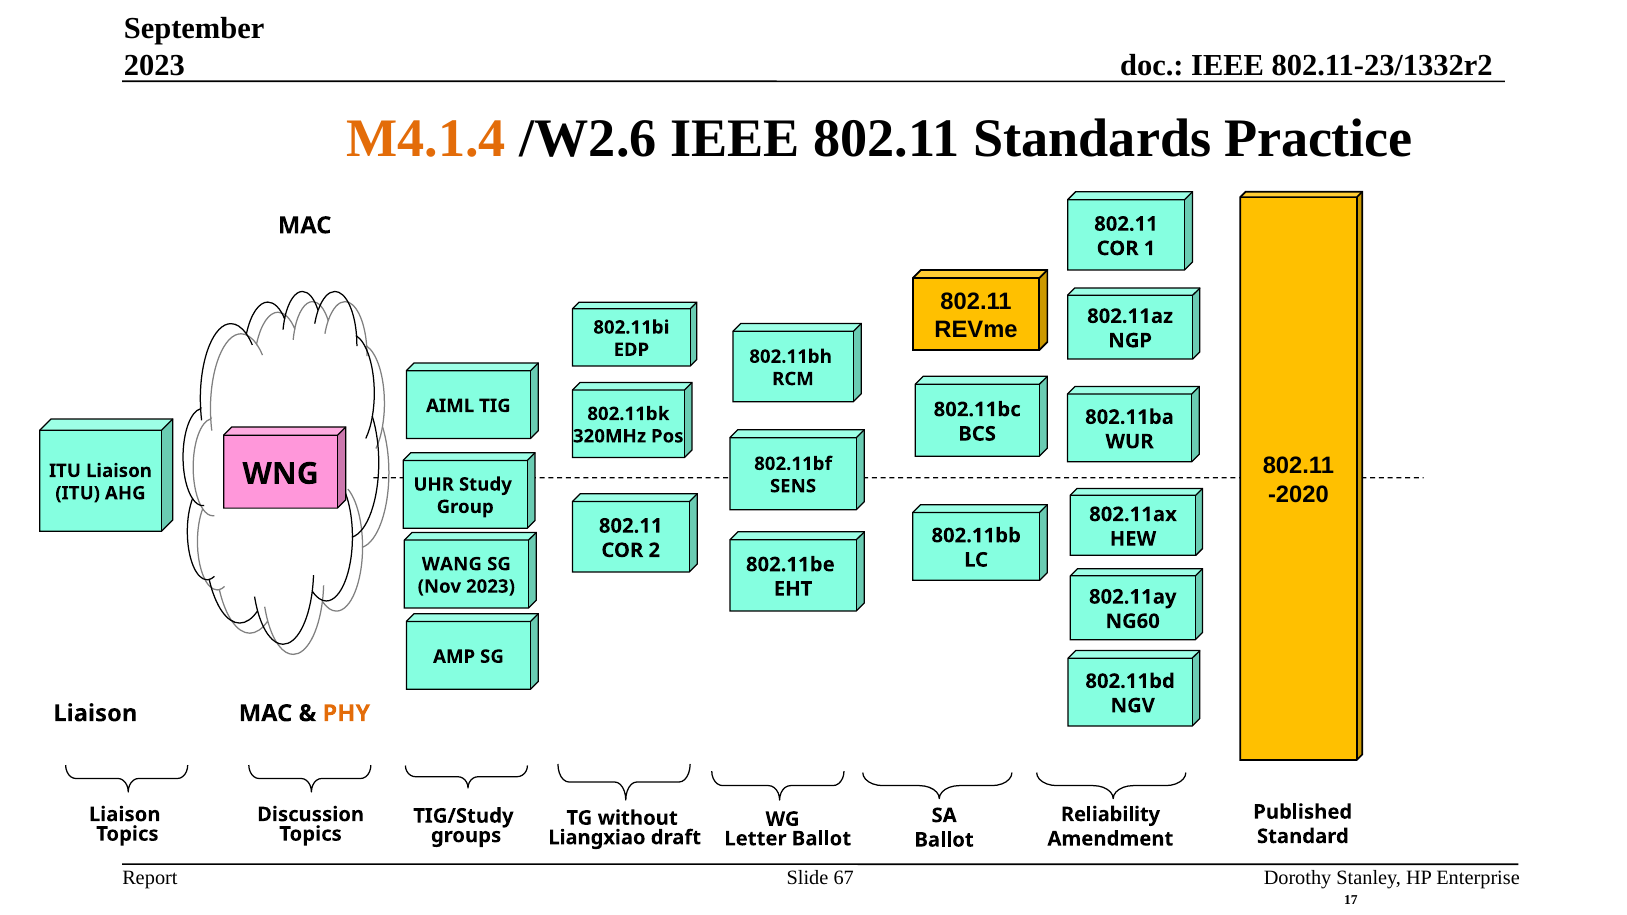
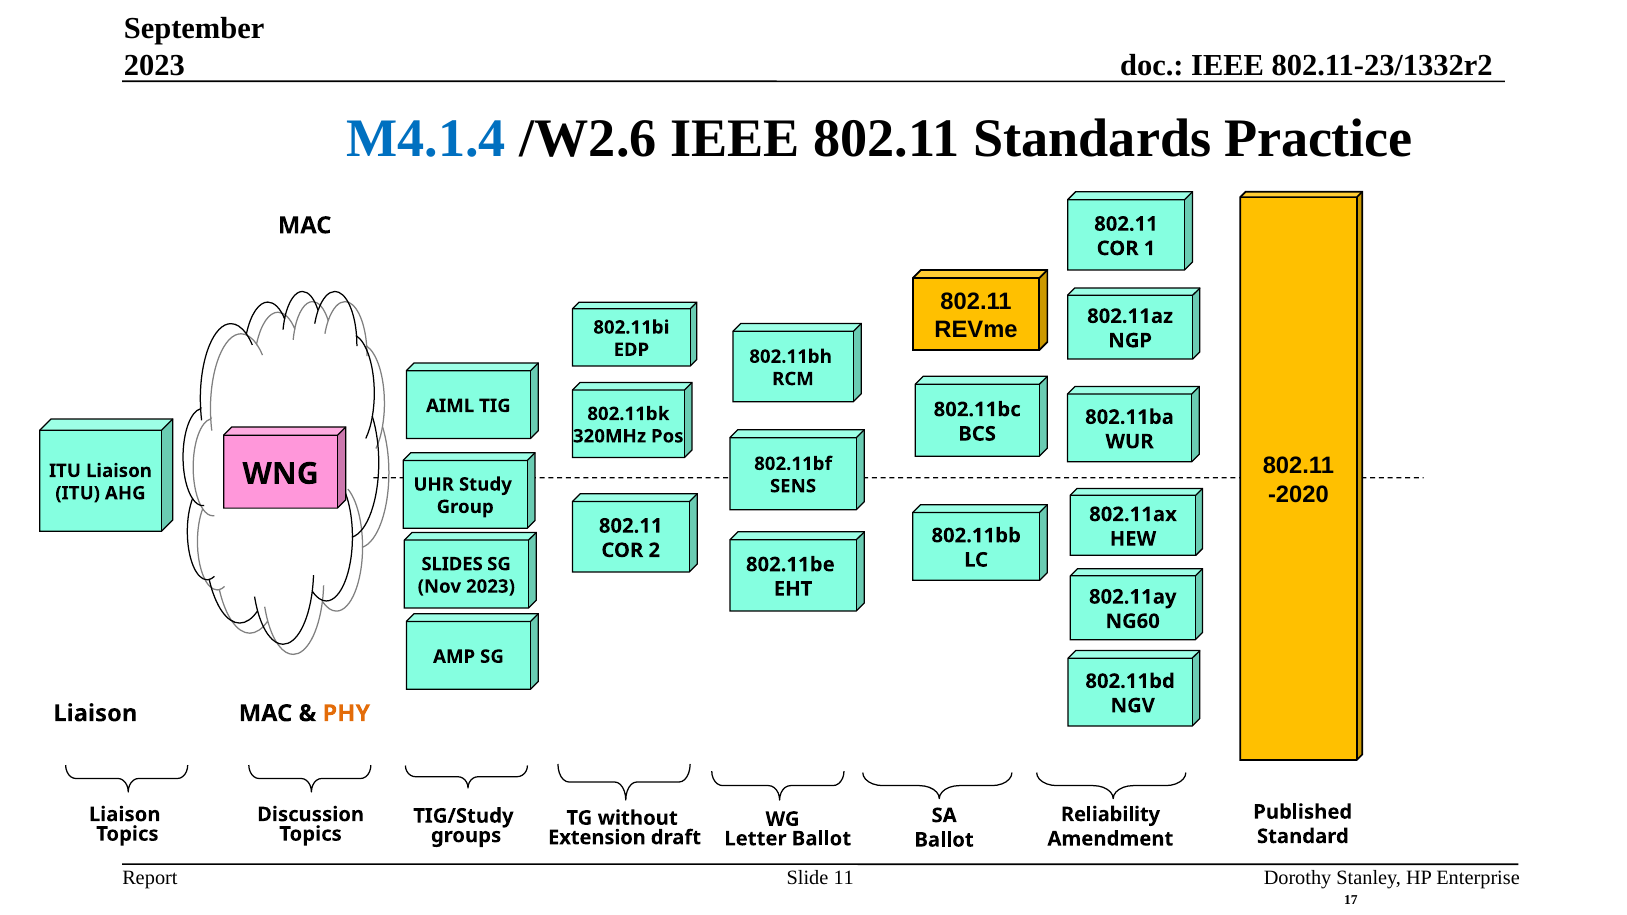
M4.1.4 colour: orange -> blue
WANG: WANG -> SLIDES
Liangxiao: Liangxiao -> Extension
67: 67 -> 11
